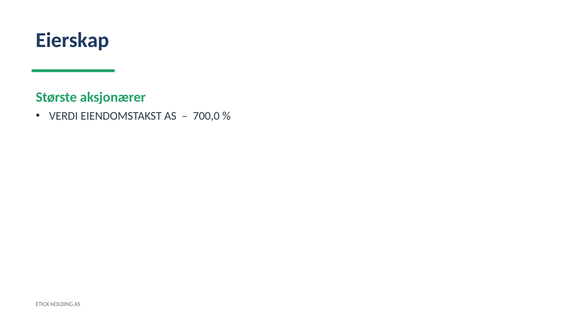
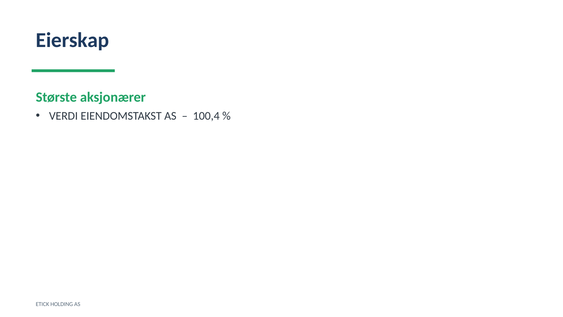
700,0: 700,0 -> 100,4
